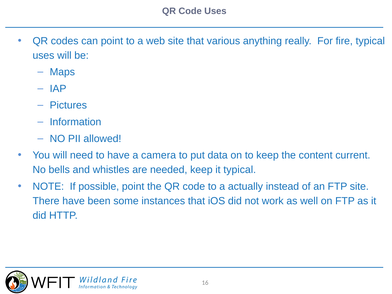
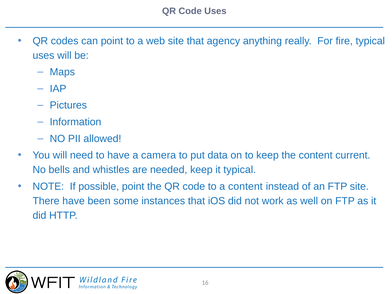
various: various -> agency
a actually: actually -> content
